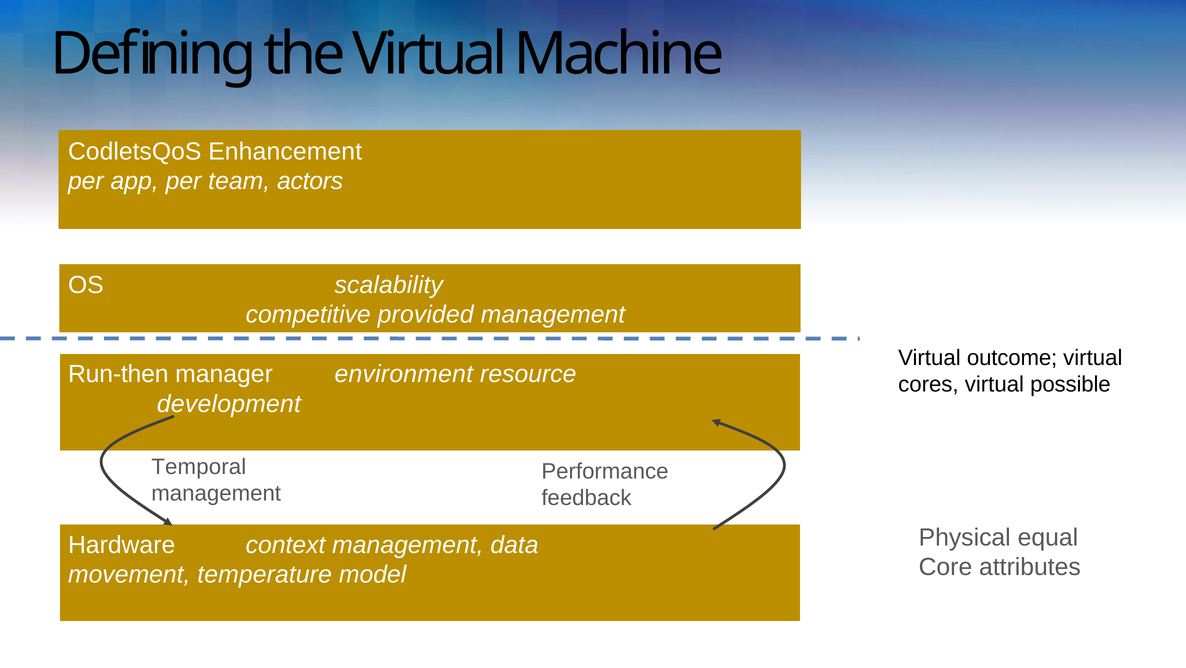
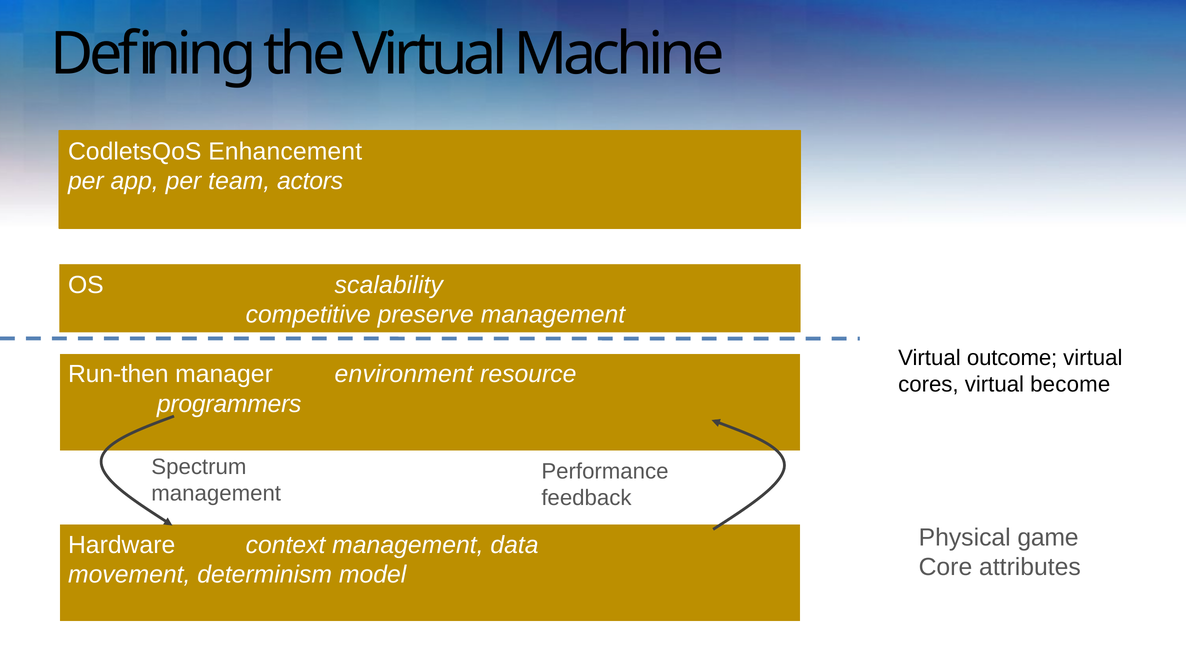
provided: provided -> preserve
possible: possible -> become
development: development -> programmers
Temporal: Temporal -> Spectrum
equal: equal -> game
temperature: temperature -> determinism
